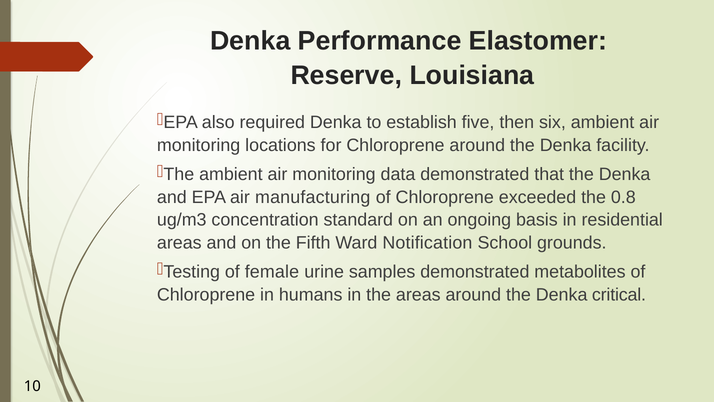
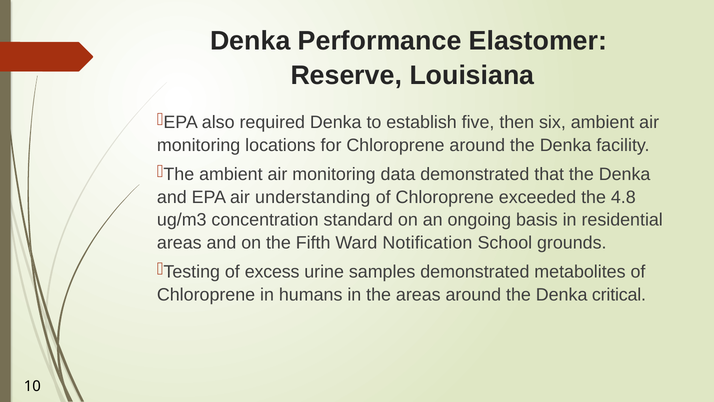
manufacturing: manufacturing -> understanding
0.8: 0.8 -> 4.8
female: female -> excess
